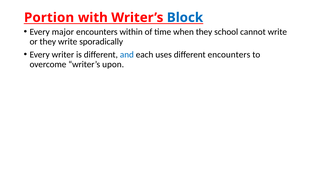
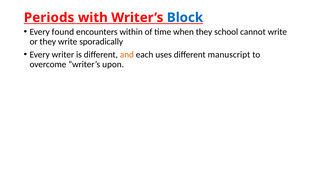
Portion: Portion -> Periods
major: major -> found
and colour: blue -> orange
different encounters: encounters -> manuscript
